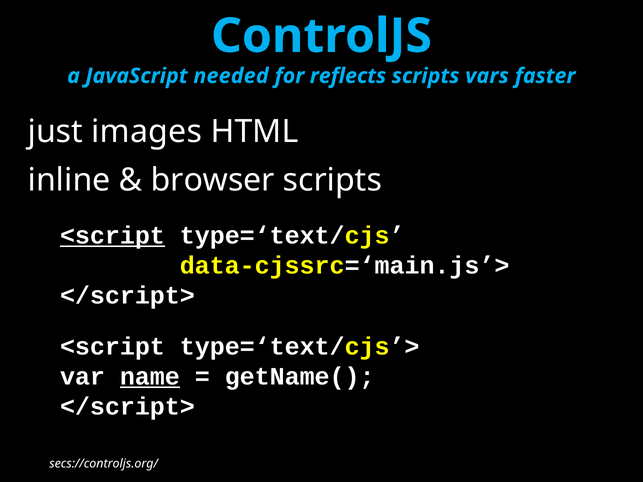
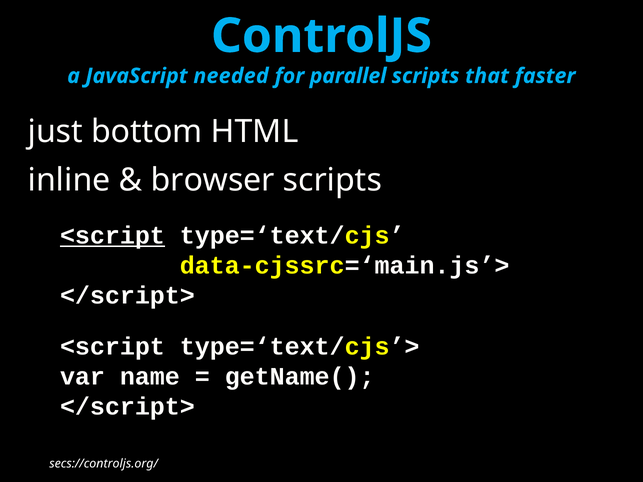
reflects: reflects -> parallel
vars: vars -> that
images: images -> bottom
name underline: present -> none
